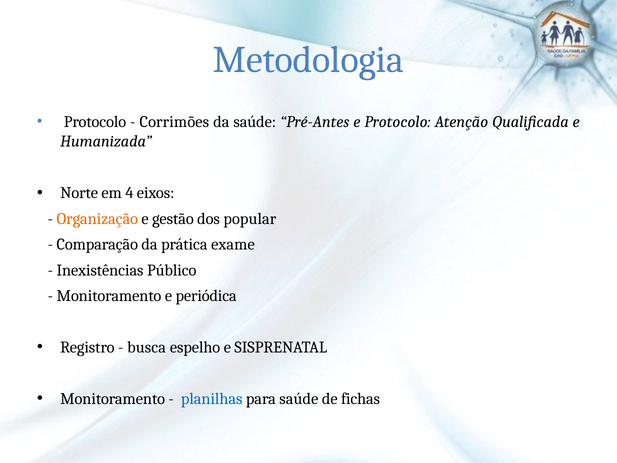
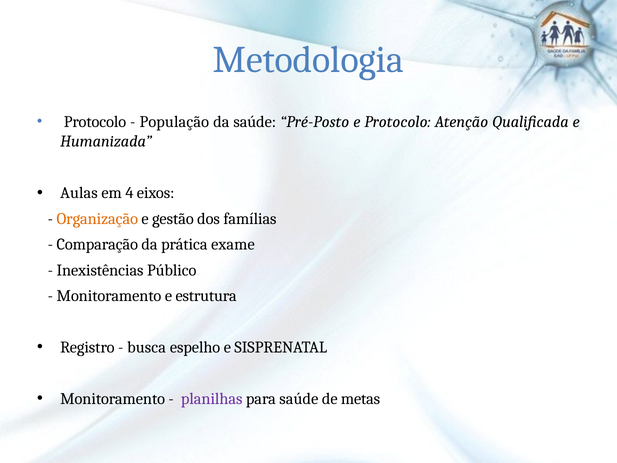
Corrimões: Corrimões -> População
Pré-Antes: Pré-Antes -> Pré-Posto
Norte: Norte -> Aulas
popular: popular -> famílias
periódica: periódica -> estrutura
planilhas colour: blue -> purple
fichas: fichas -> metas
